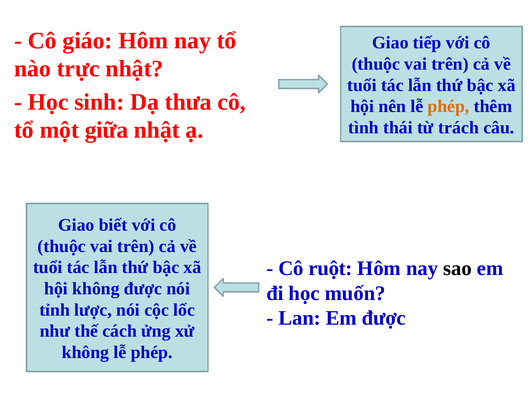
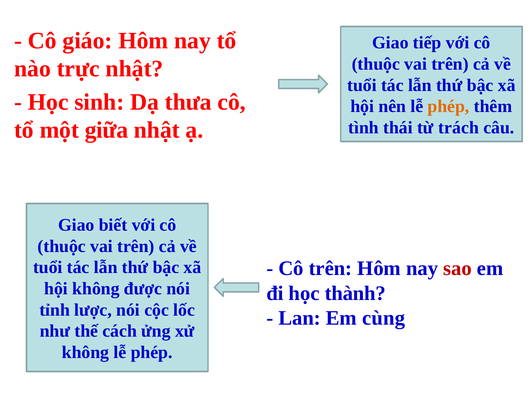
Cô ruột: ruột -> trên
sao colour: black -> red
muốn: muốn -> thành
Em được: được -> cùng
